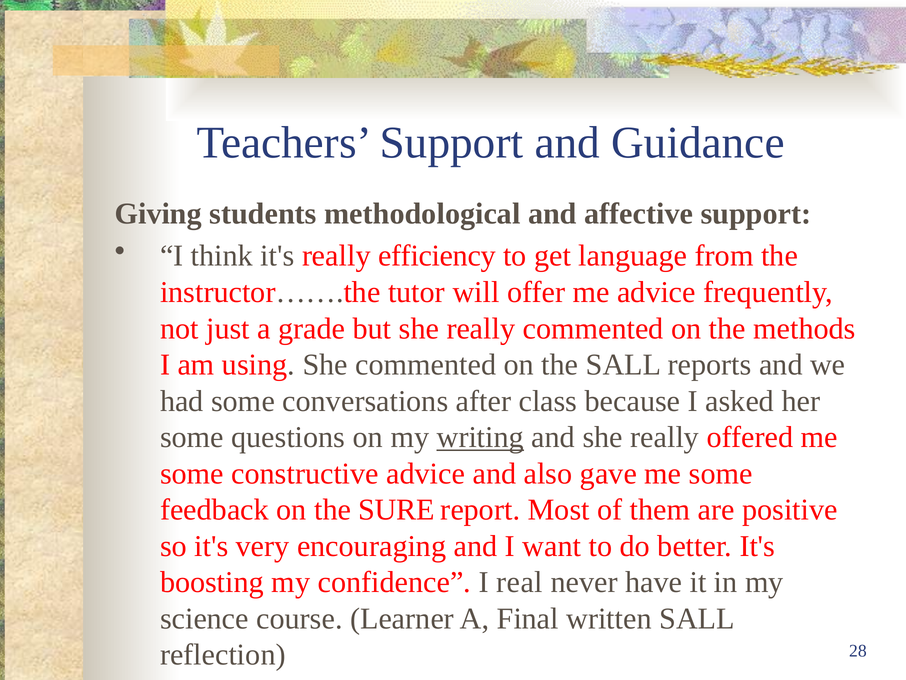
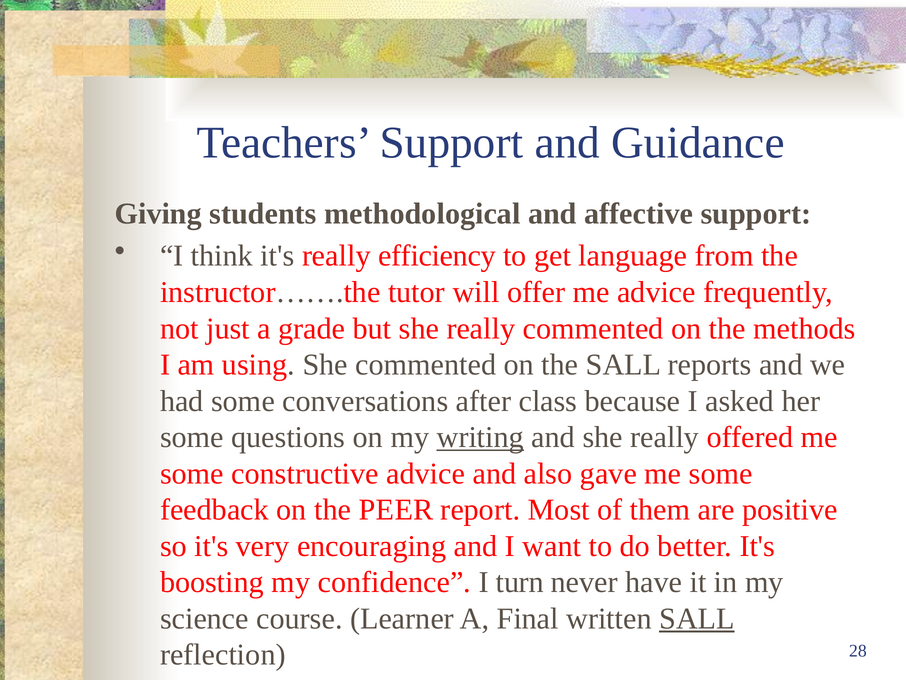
SURE: SURE -> PEER
real: real -> turn
SALL at (697, 618) underline: none -> present
